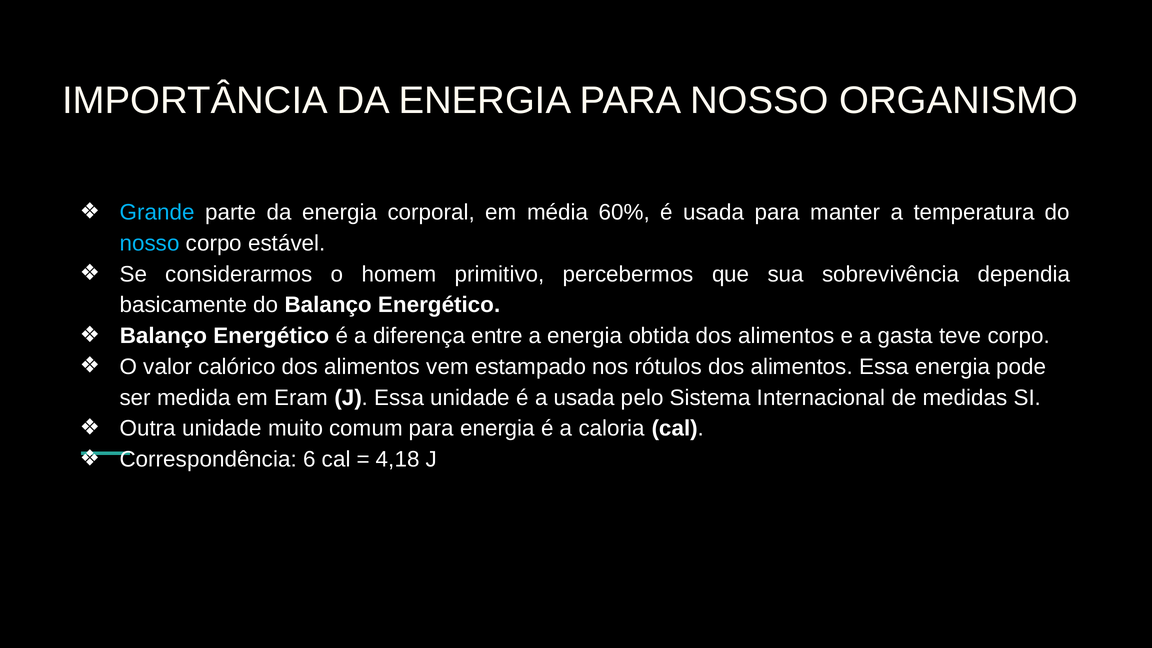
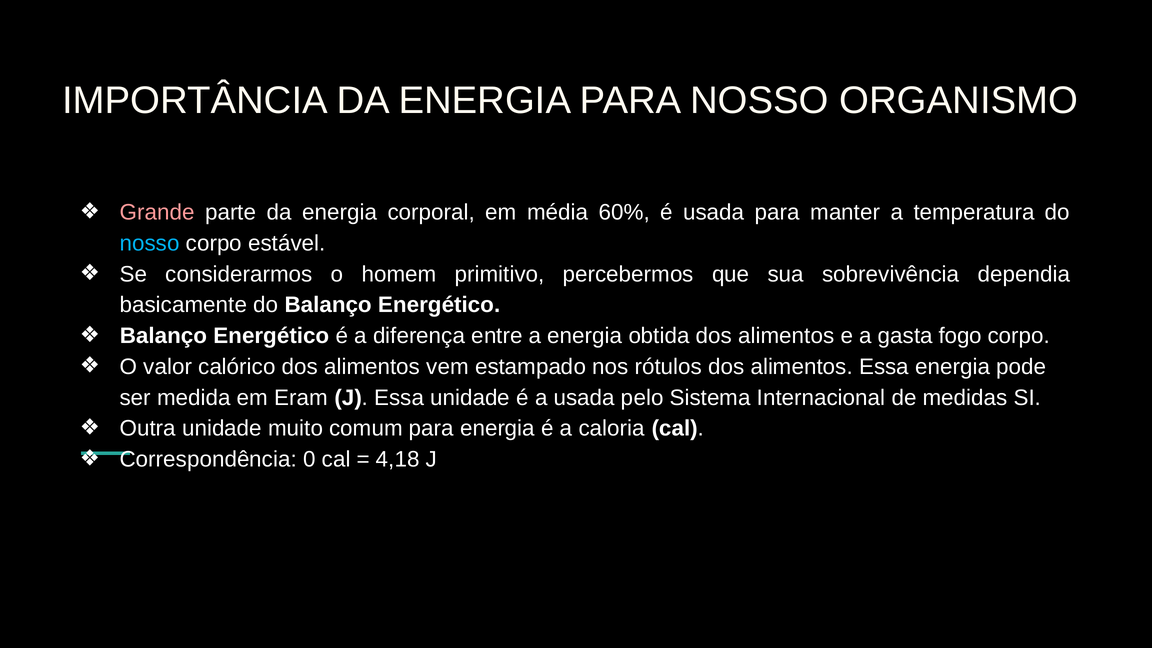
Grande colour: light blue -> pink
teve: teve -> fogo
6: 6 -> 0
